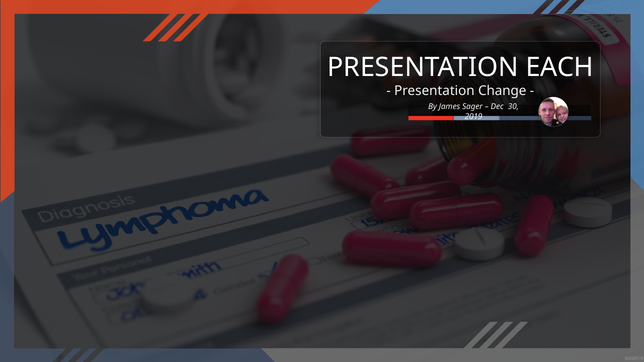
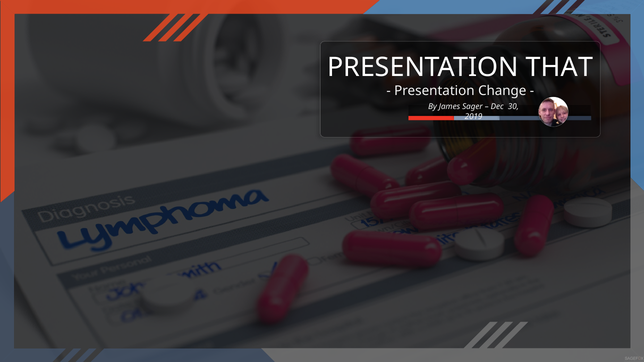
EACH: EACH -> THAT
